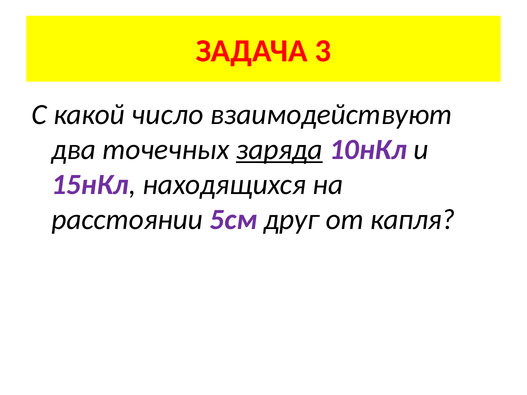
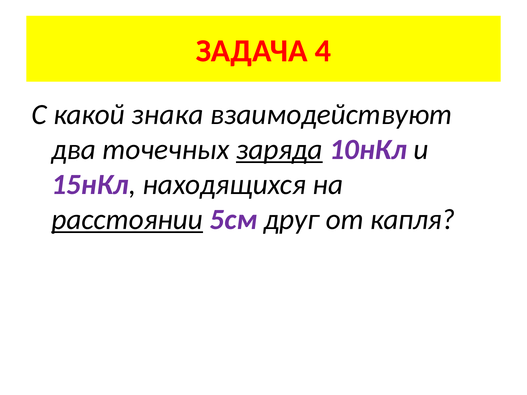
3: 3 -> 4
число: число -> знака
расстоянии underline: none -> present
